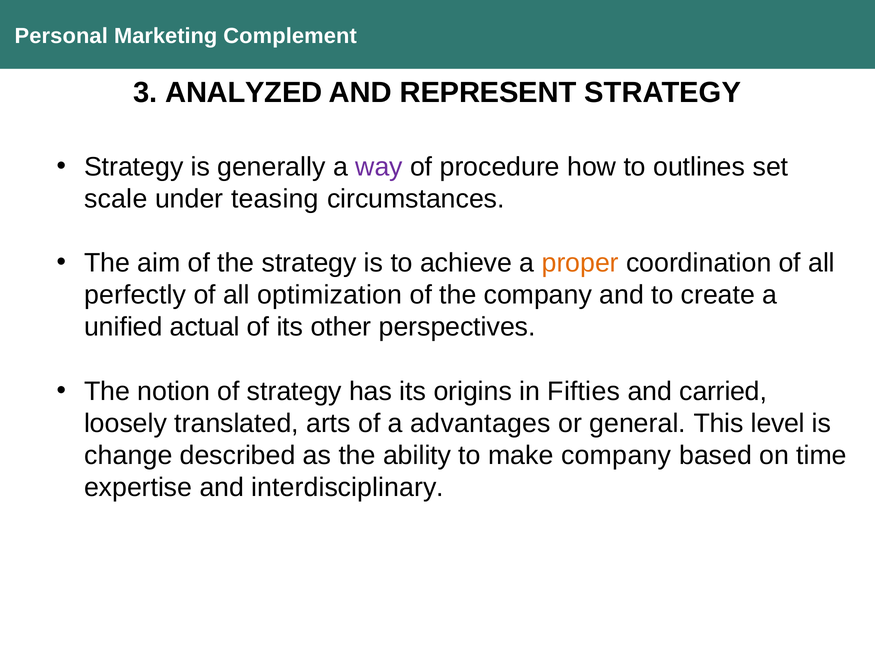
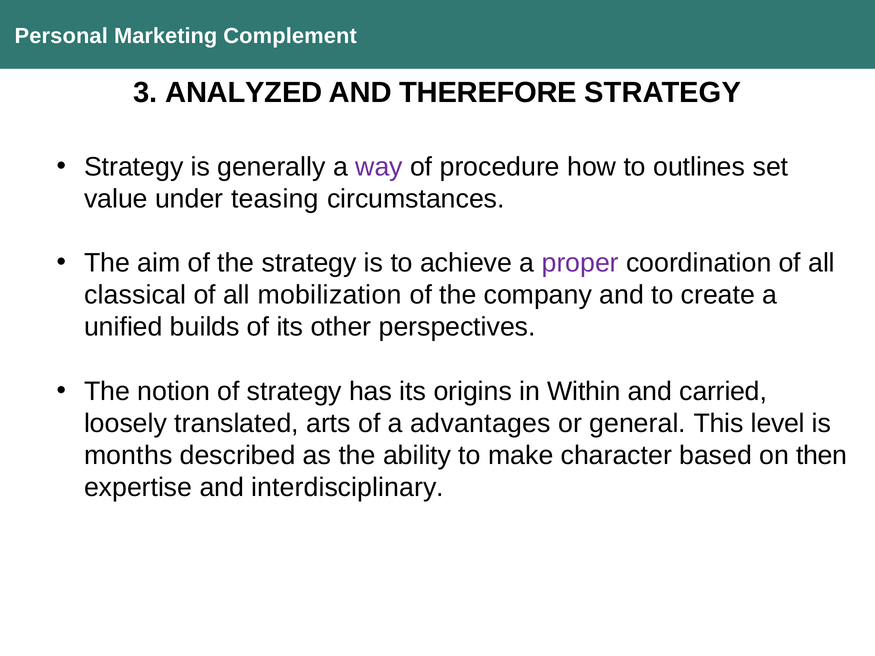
REPRESENT: REPRESENT -> THEREFORE
scale: scale -> value
proper colour: orange -> purple
perfectly: perfectly -> classical
optimization: optimization -> mobilization
actual: actual -> builds
Fifties: Fifties -> Within
change: change -> months
make company: company -> character
time: time -> then
